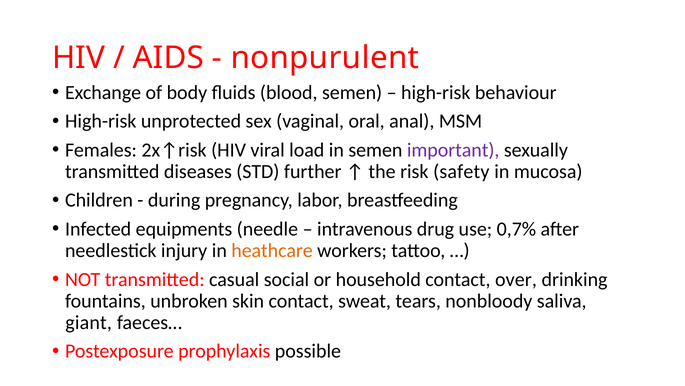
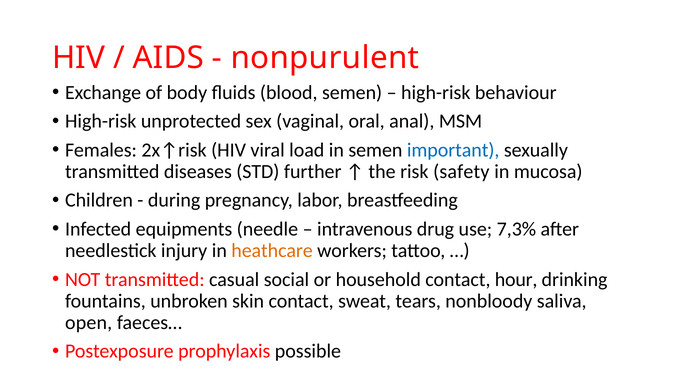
important colour: purple -> blue
0,7%: 0,7% -> 7,3%
over: over -> hour
giant: giant -> open
